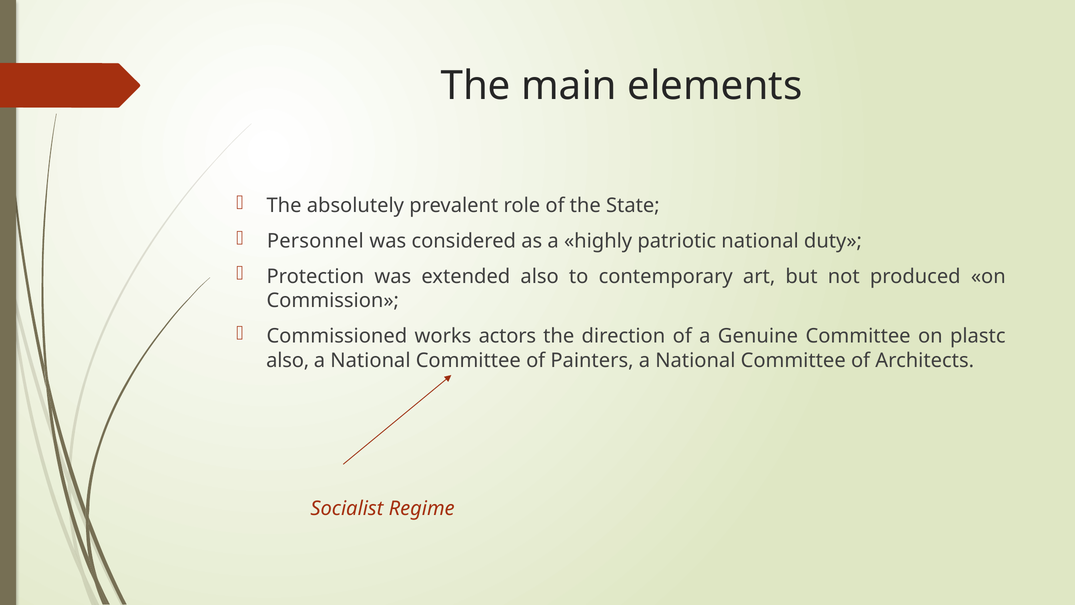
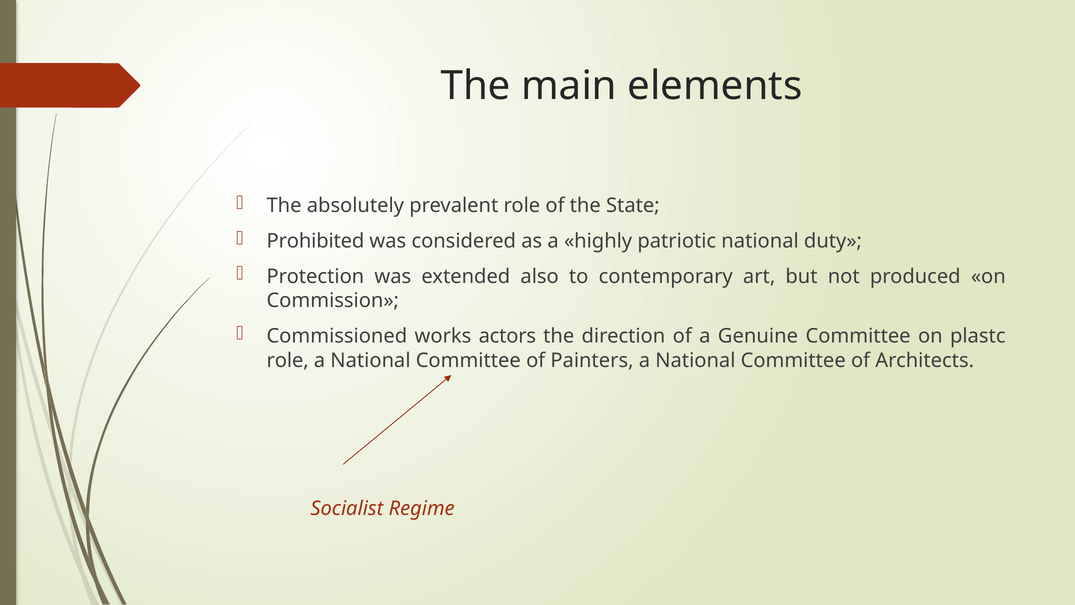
Personnel: Personnel -> Prohibited
also at (288, 360): also -> role
